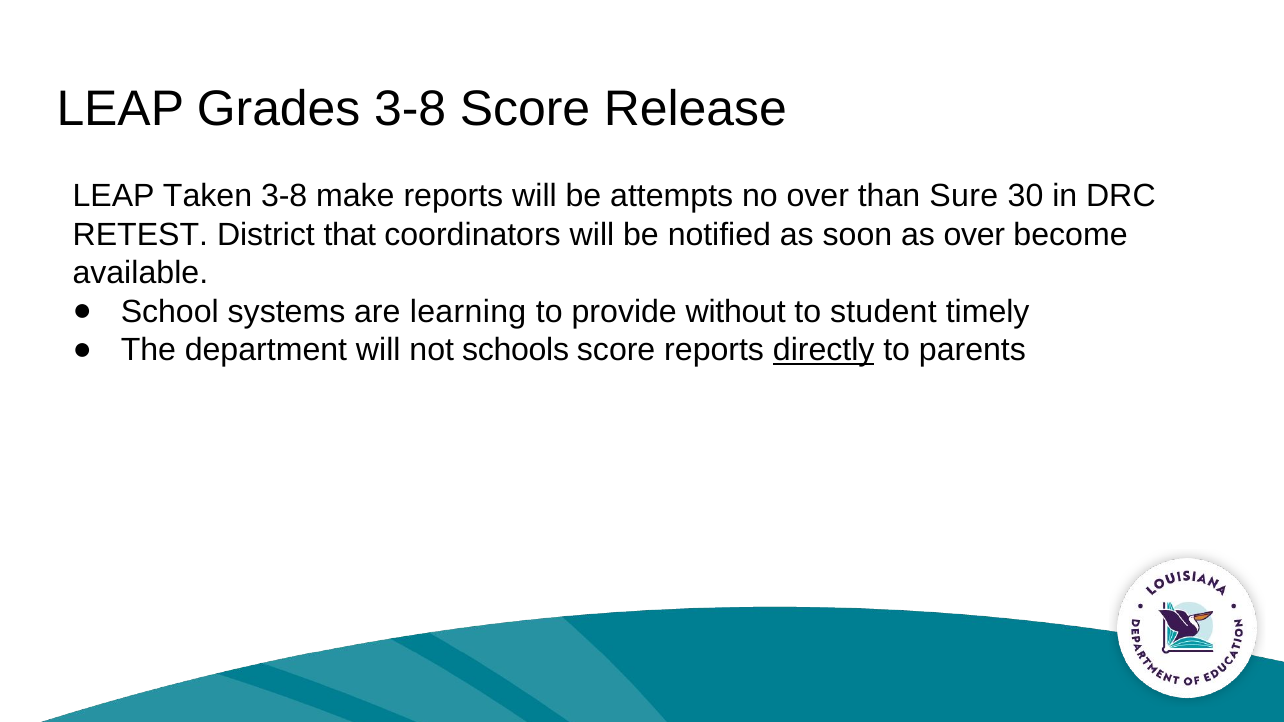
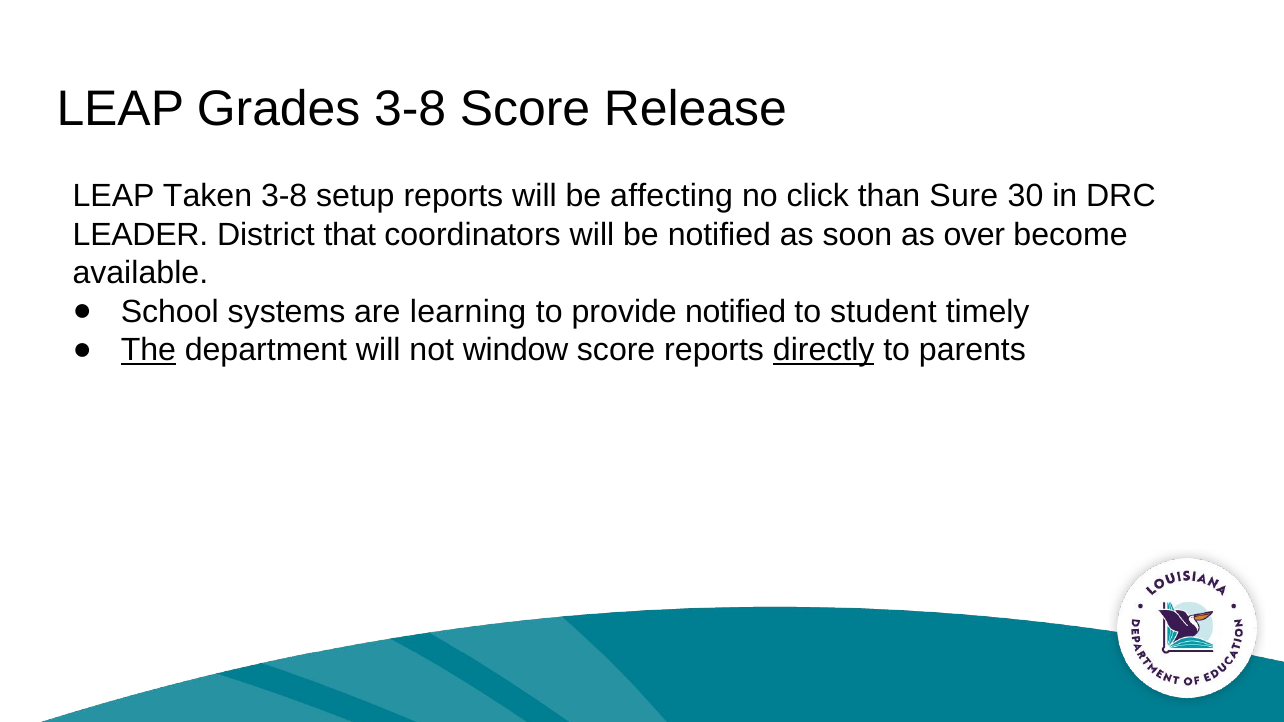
make: make -> setup
attempts: attempts -> affecting
no over: over -> click
RETEST: RETEST -> LEADER
provide without: without -> notified
The underline: none -> present
schools: schools -> window
